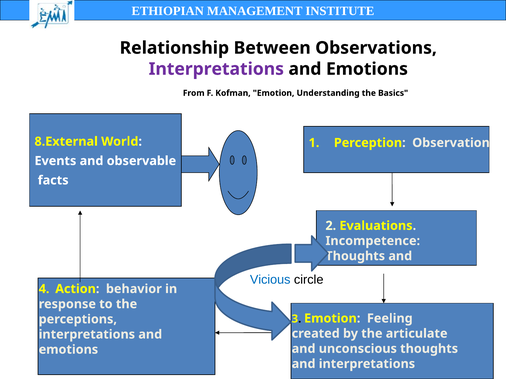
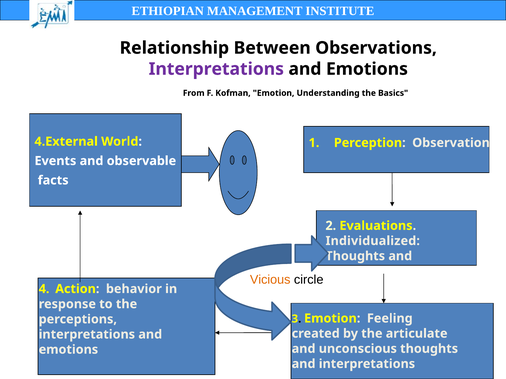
8.External: 8.External -> 4.External
Incompetence: Incompetence -> Individualized
Vicious colour: blue -> orange
